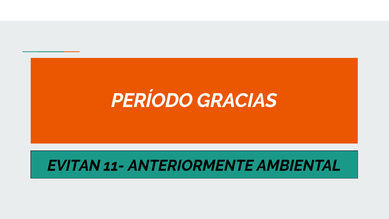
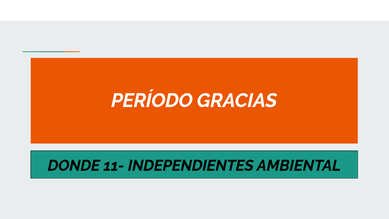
EVITAN: EVITAN -> DONDE
ANTERIORMENTE: ANTERIORMENTE -> INDEPENDIENTES
